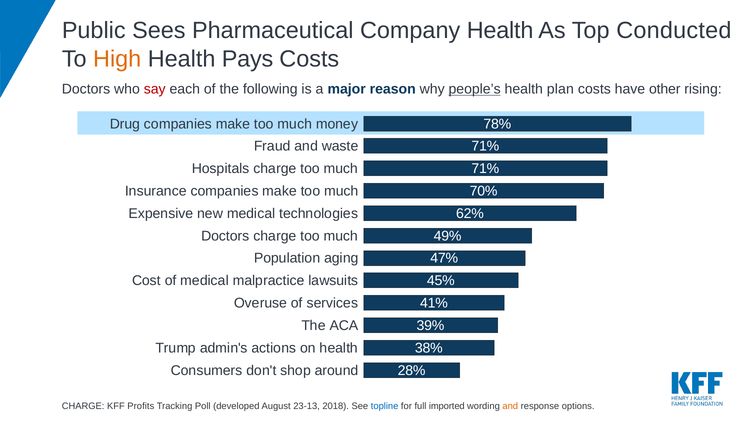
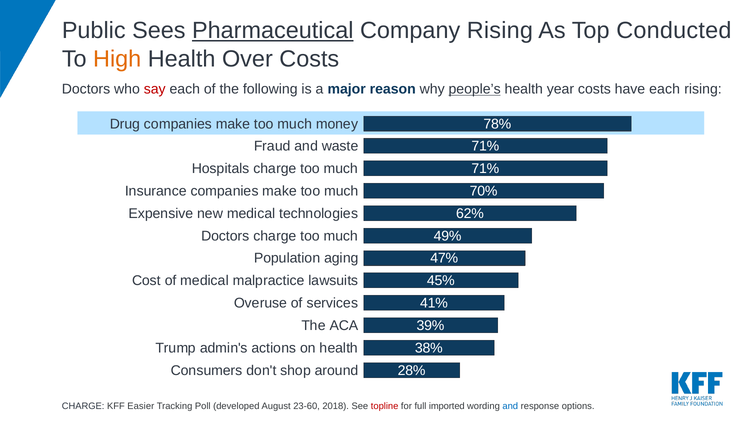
Pharmaceutical underline: none -> present
Company Health: Health -> Rising
Pays: Pays -> Over
plan: plan -> year
have other: other -> each
Profits: Profits -> Easier
23-13: 23-13 -> 23-60
topline colour: blue -> red
and at (510, 406) colour: orange -> blue
